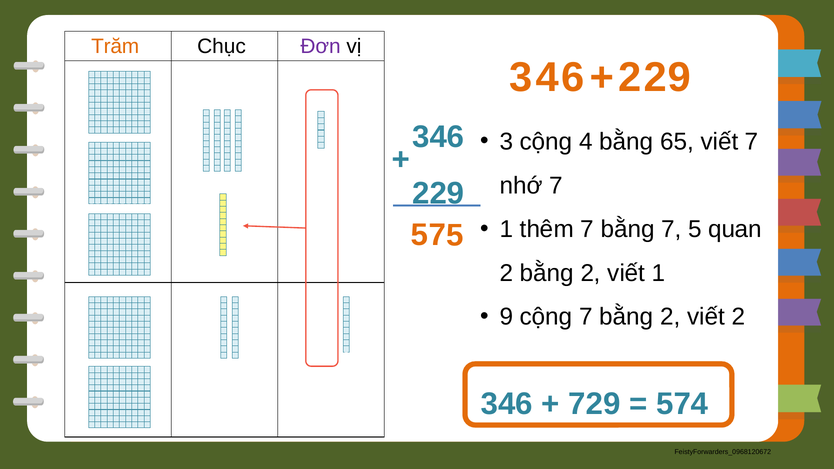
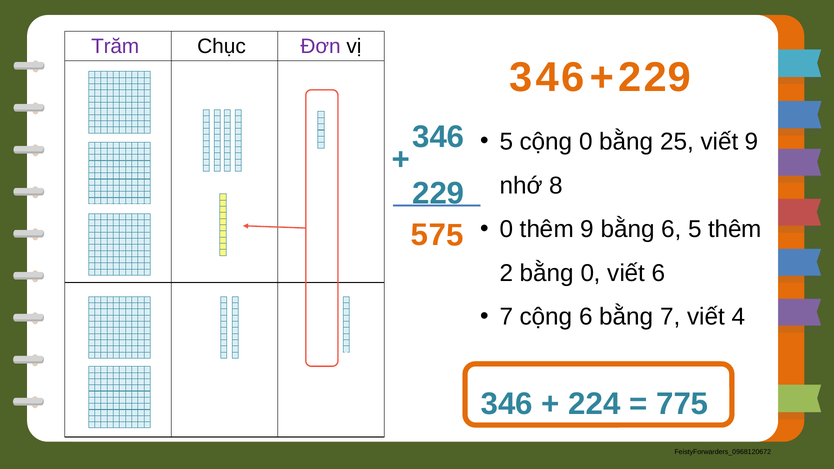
Trăm colour: orange -> purple
3 at (506, 142): 3 -> 5
cộng 4: 4 -> 0
65: 65 -> 25
viết 7: 7 -> 9
nhớ 7: 7 -> 8
1 at (506, 229): 1 -> 0
thêm 7: 7 -> 9
bằng 7: 7 -> 6
5 quan: quan -> thêm
2 bằng 2: 2 -> 0
viết 1: 1 -> 6
9 at (506, 317): 9 -> 7
cộng 7: 7 -> 6
2 at (670, 317): 2 -> 7
viết 2: 2 -> 4
729: 729 -> 224
574: 574 -> 775
